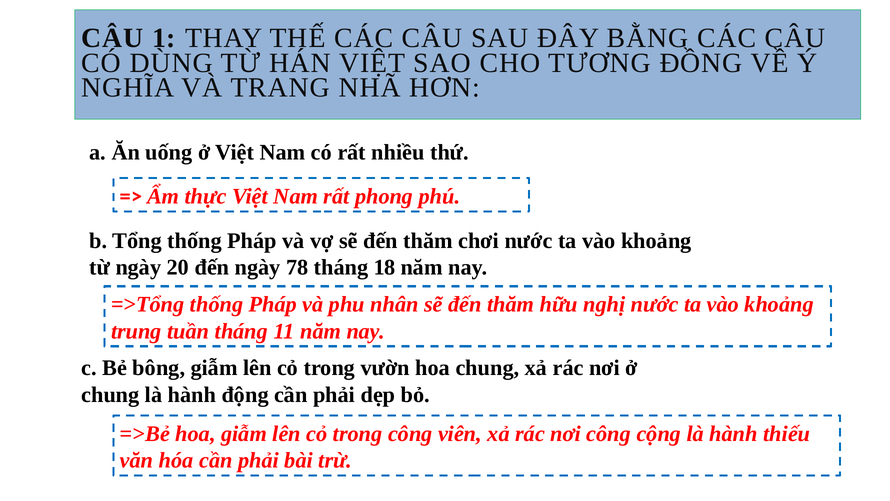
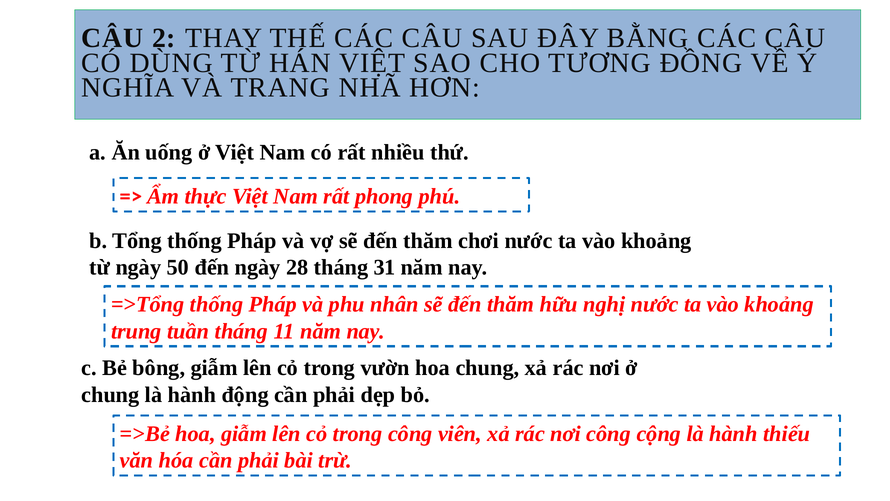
1: 1 -> 2
20: 20 -> 50
78: 78 -> 28
18: 18 -> 31
